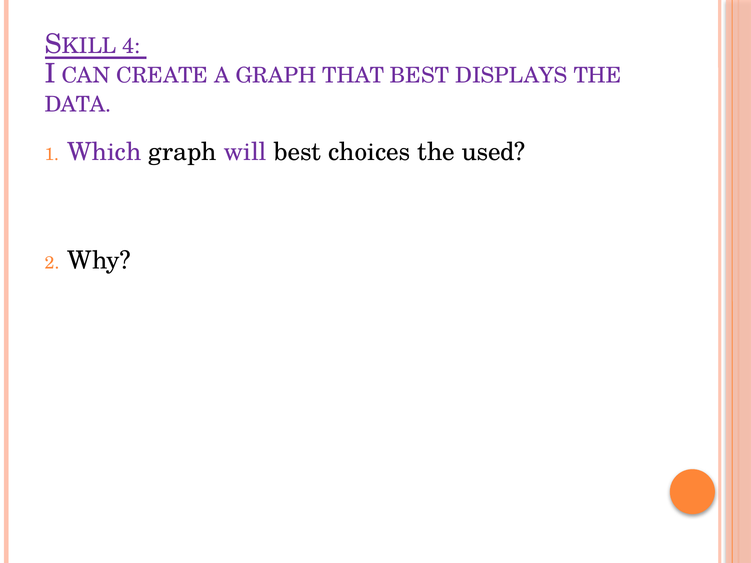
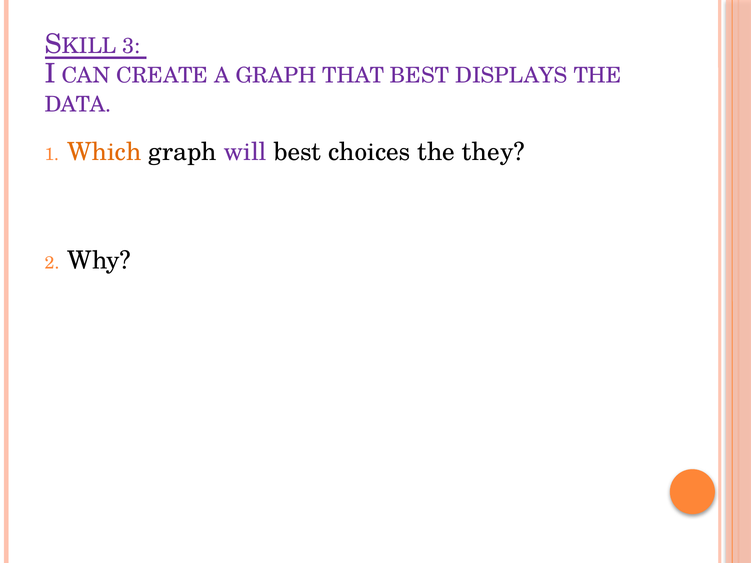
4: 4 -> 3
Which colour: purple -> orange
used: used -> they
